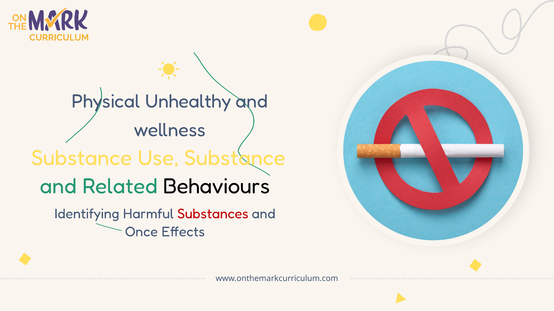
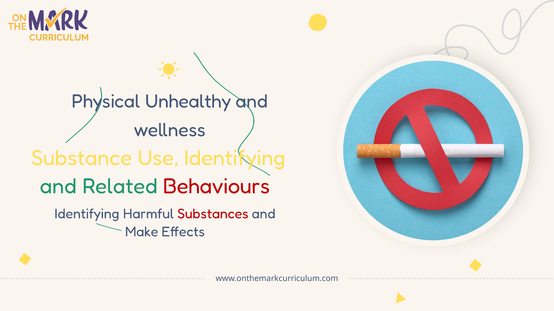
Use Substance: Substance -> Identifying
Behaviours colour: black -> red
Once: Once -> Make
